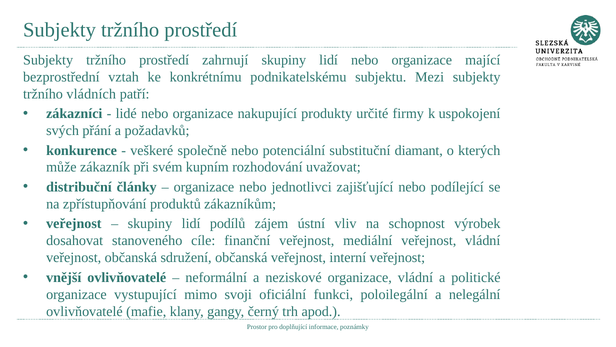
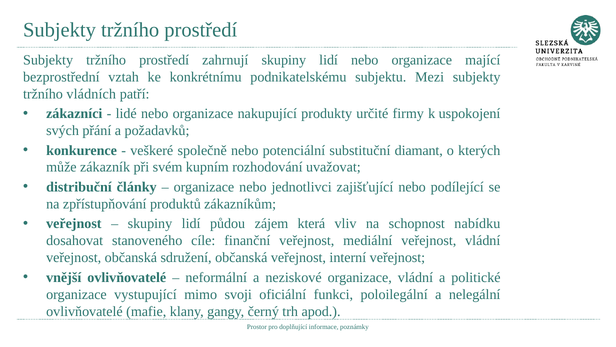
podílů: podílů -> půdou
ústní: ústní -> která
výrobek: výrobek -> nabídku
